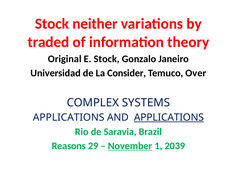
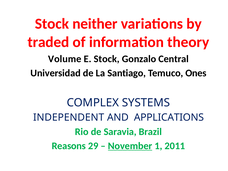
Original: Original -> Volume
Janeiro: Janeiro -> Central
Consider: Consider -> Santiago
Over: Over -> Ones
APPLICATIONS at (69, 117): APPLICATIONS -> INDEPENDENT
APPLICATIONS at (169, 117) underline: present -> none
2039: 2039 -> 2011
